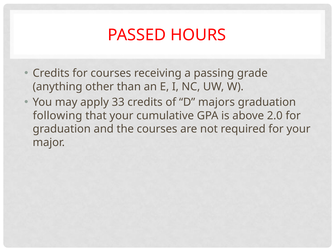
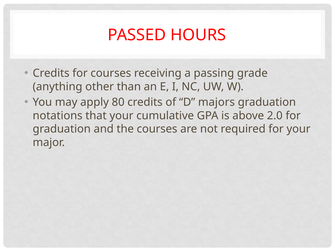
33: 33 -> 80
following: following -> notations
